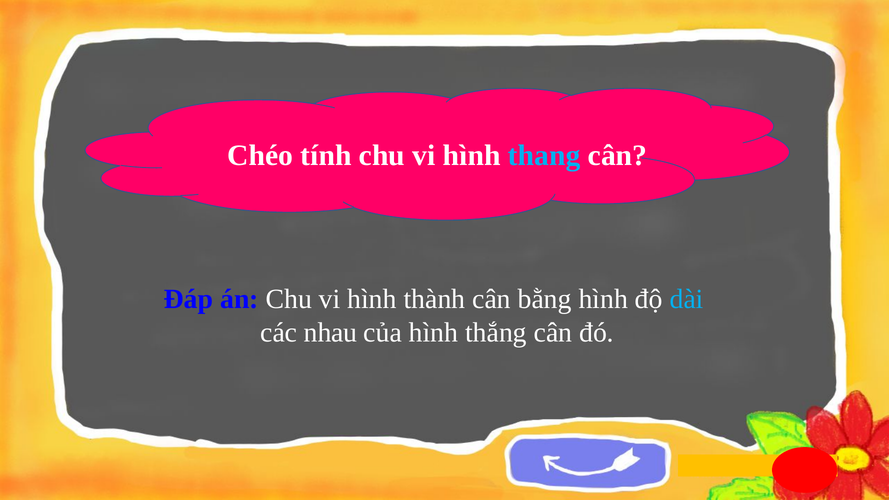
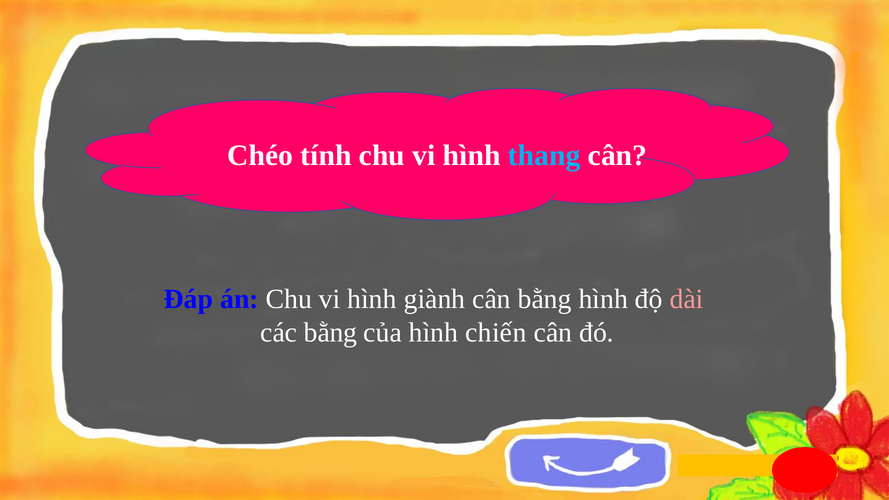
thành: thành -> giành
dài colour: light blue -> pink
các nhau: nhau -> bằng
thắng: thắng -> chiến
